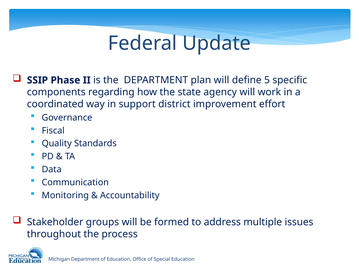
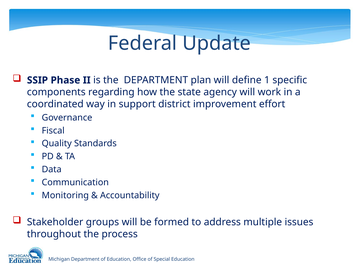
5: 5 -> 1
